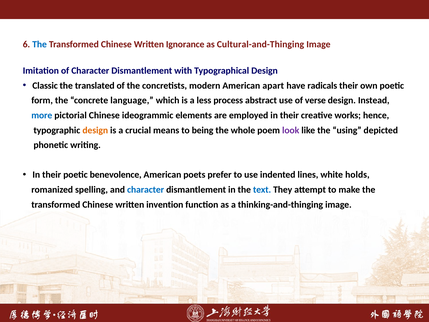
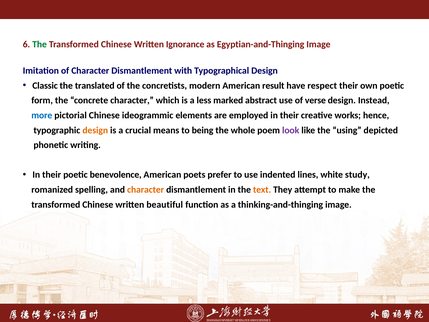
The at (40, 44) colour: blue -> green
Cultural-and-Thinging: Cultural-and-Thinging -> Egyptian-and-Thinging
apart: apart -> result
radicals: radicals -> respect
concrete language: language -> character
process: process -> marked
holds: holds -> study
character at (146, 190) colour: blue -> orange
text colour: blue -> orange
invention: invention -> beautiful
